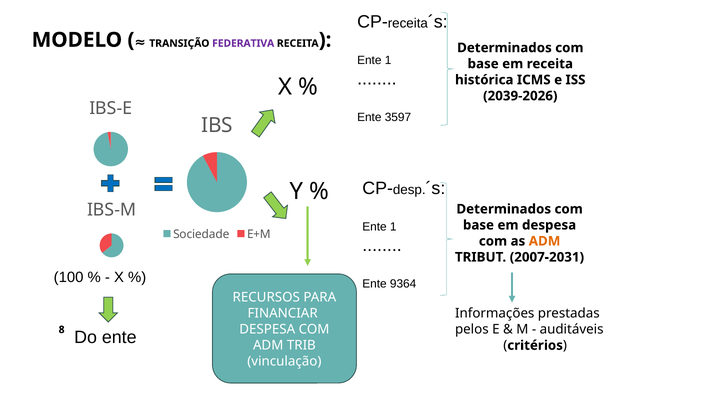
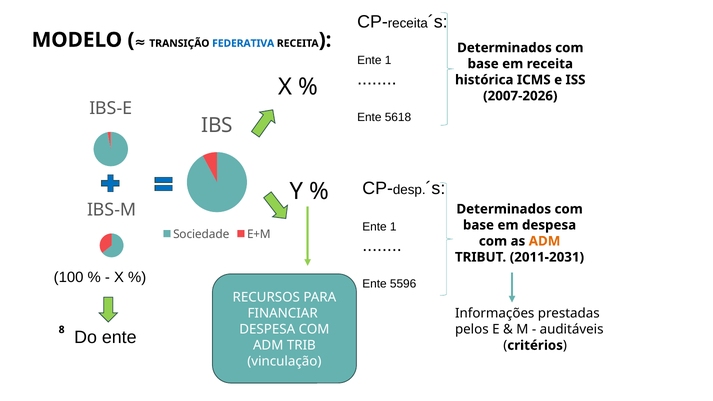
FEDERATIVA colour: purple -> blue
2039-2026: 2039-2026 -> 2007-2026
3597: 3597 -> 5618
2007-2031: 2007-2031 -> 2011-2031
9364: 9364 -> 5596
